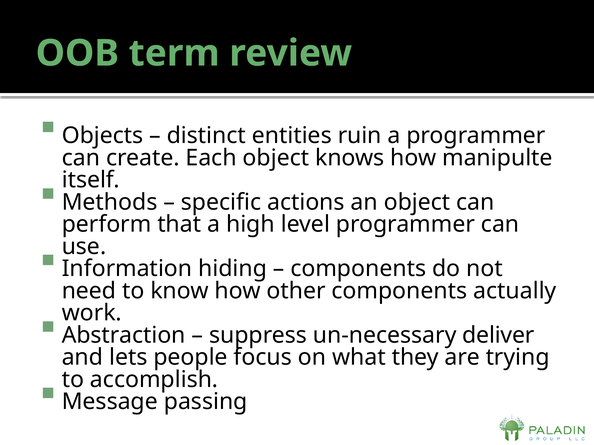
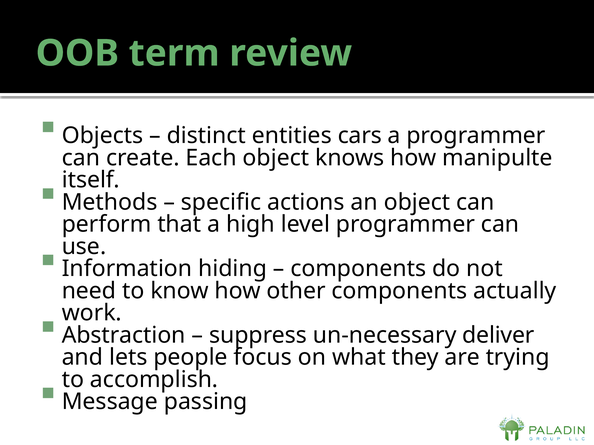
ruin: ruin -> cars
